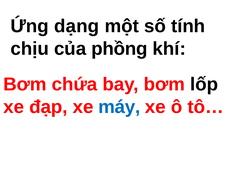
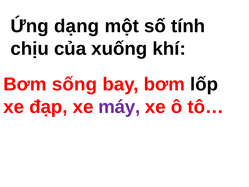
phồng: phồng -> xuống
chứa: chứa -> sống
máy colour: blue -> purple
